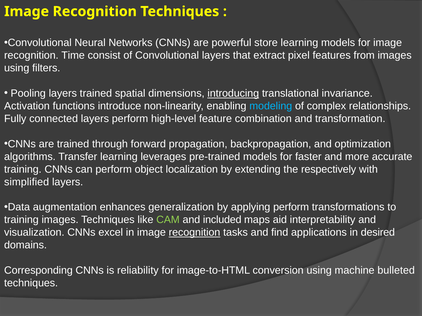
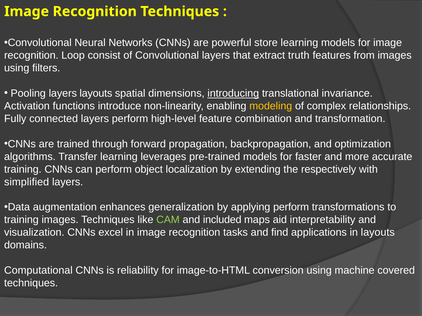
Time: Time -> Loop
pixel: pixel -> truth
layers trained: trained -> layouts
modeling colour: light blue -> yellow
recognition at (194, 233) underline: present -> none
in desired: desired -> layouts
Corresponding: Corresponding -> Computational
bulleted: bulleted -> covered
